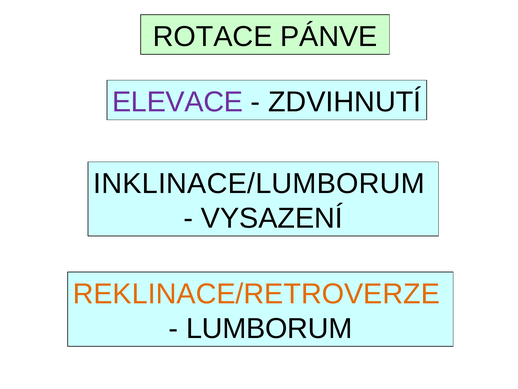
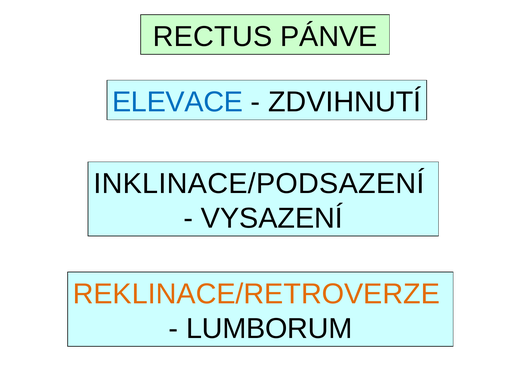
ROTACE: ROTACE -> RECTUS
ELEVACE colour: purple -> blue
INKLINACE/LUMBORUM: INKLINACE/LUMBORUM -> INKLINACE/PODSAZENÍ
